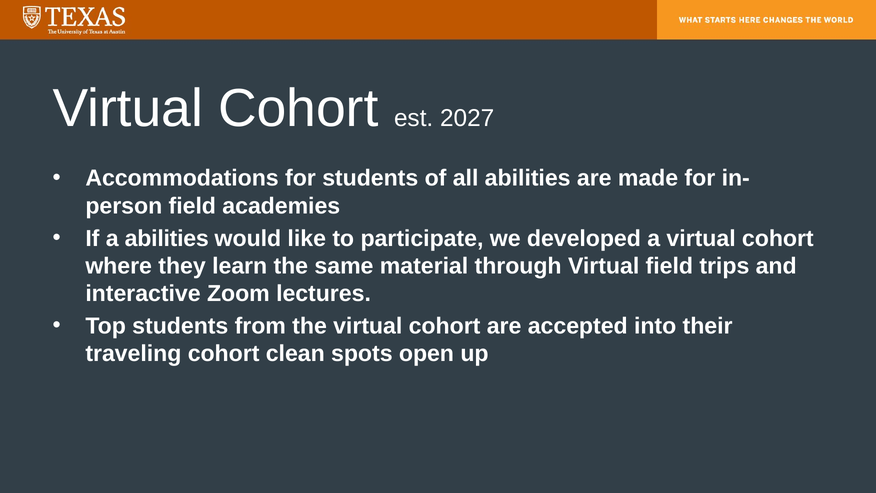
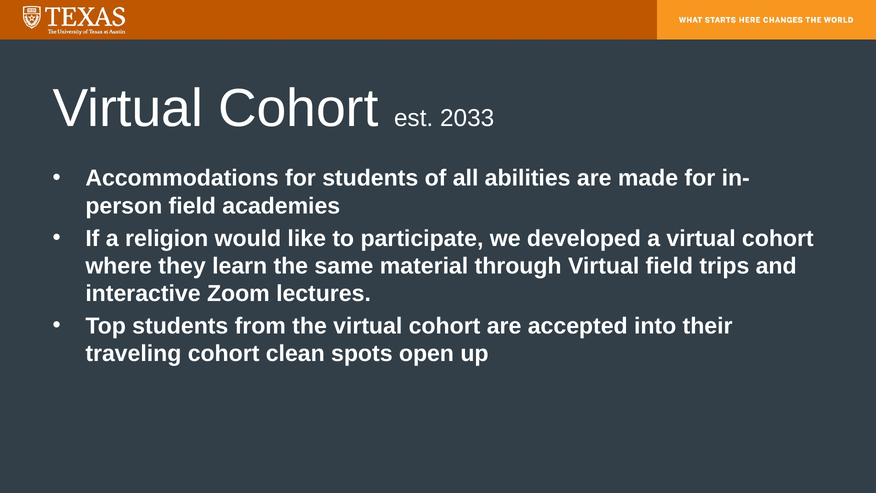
2027: 2027 -> 2033
a abilities: abilities -> religion
